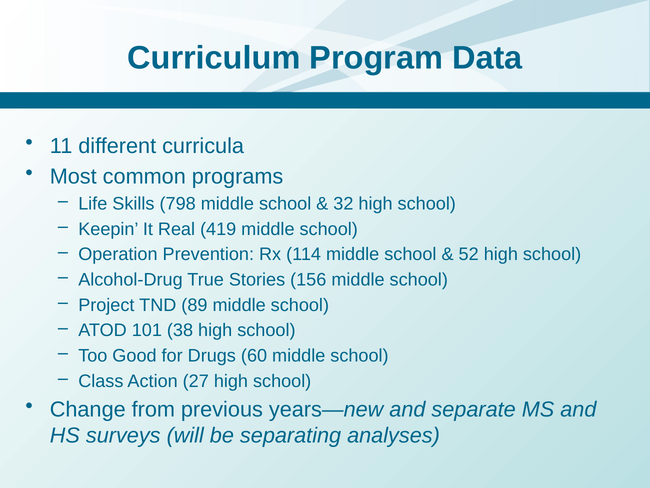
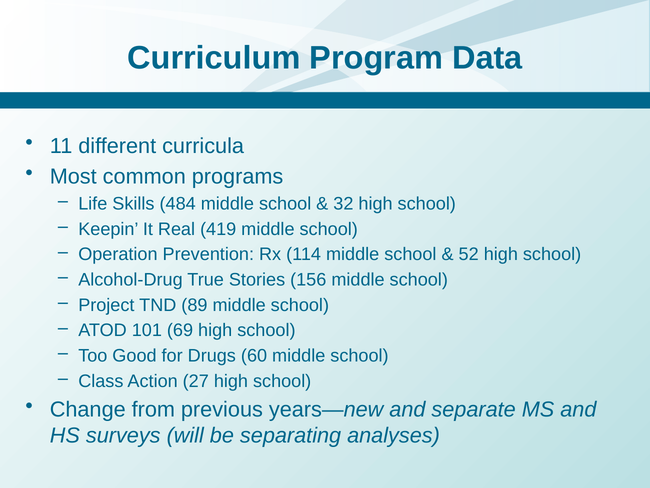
798: 798 -> 484
38: 38 -> 69
